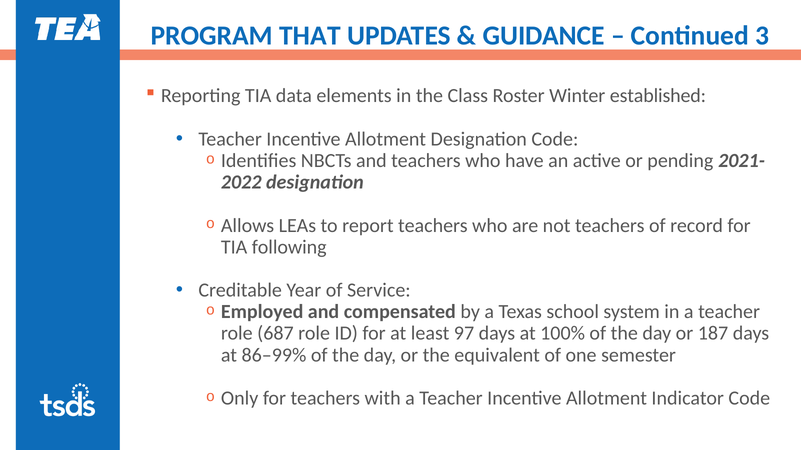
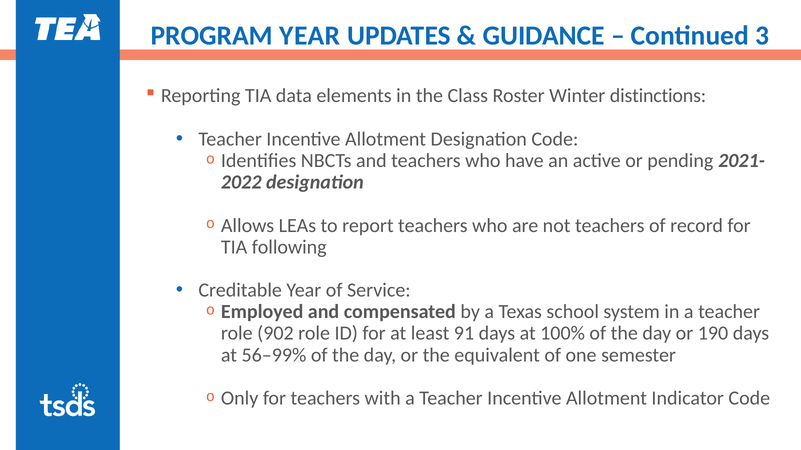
PROGRAM THAT: THAT -> YEAR
established: established -> distinctions
687: 687 -> 902
97: 97 -> 91
187: 187 -> 190
86–99%: 86–99% -> 56–99%
